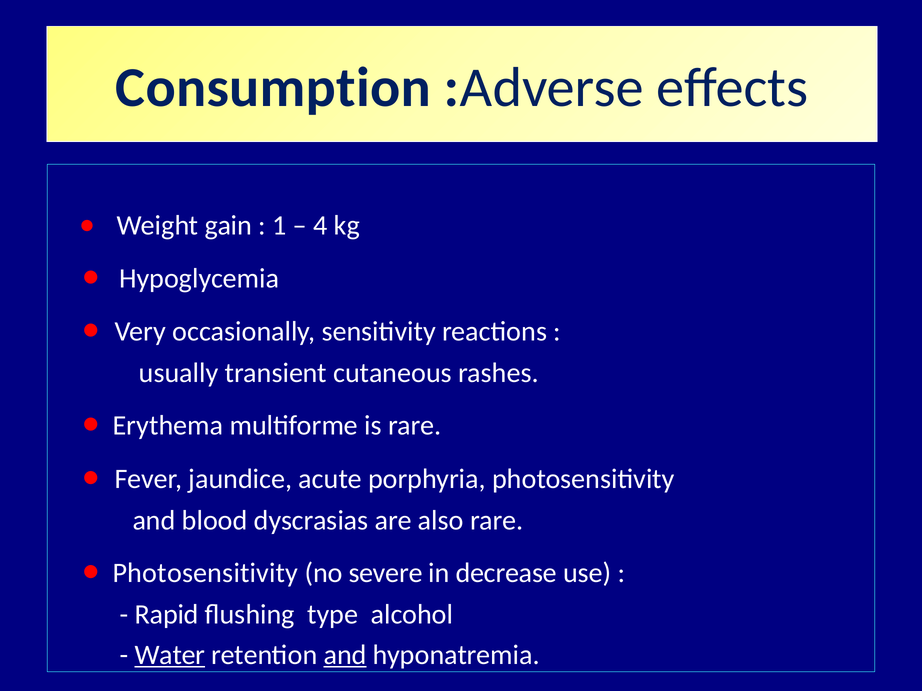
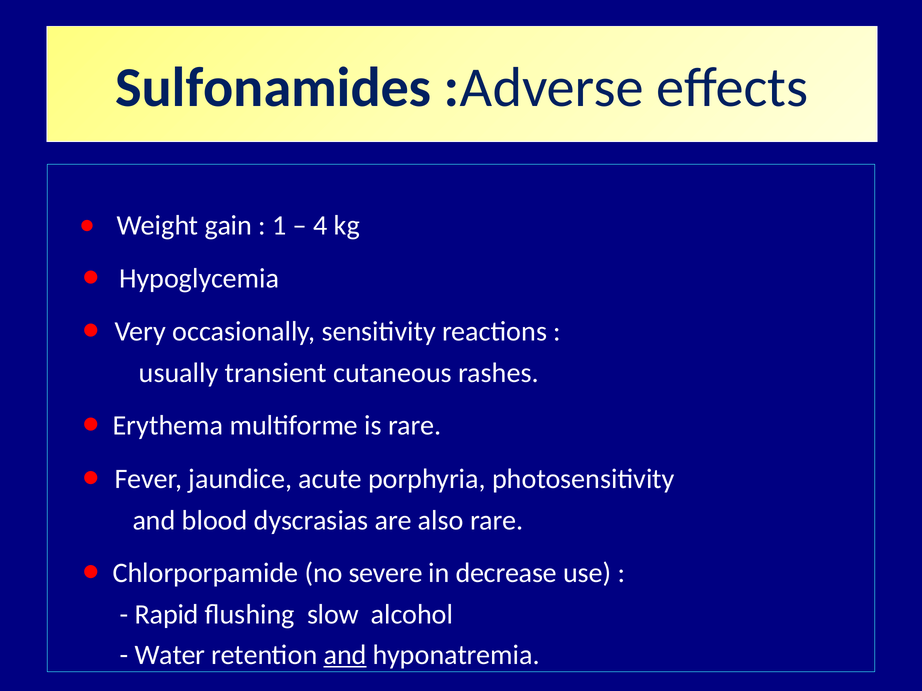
Consumption: Consumption -> Sulfonamides
Photosensitivity at (205, 573): Photosensitivity -> Chlorporpamide
type: type -> slow
Water underline: present -> none
